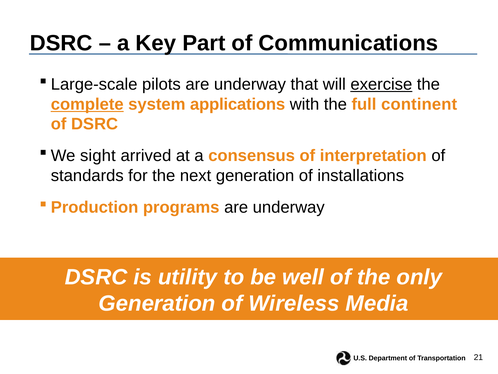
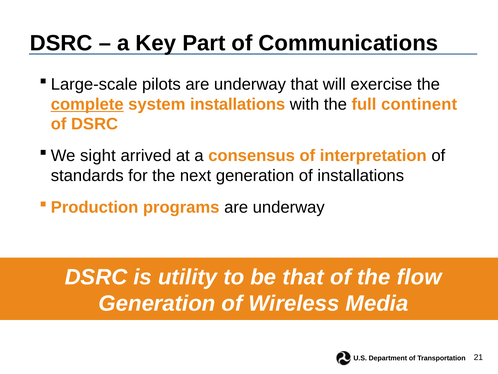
exercise underline: present -> none
system applications: applications -> installations
be well: well -> that
only: only -> flow
